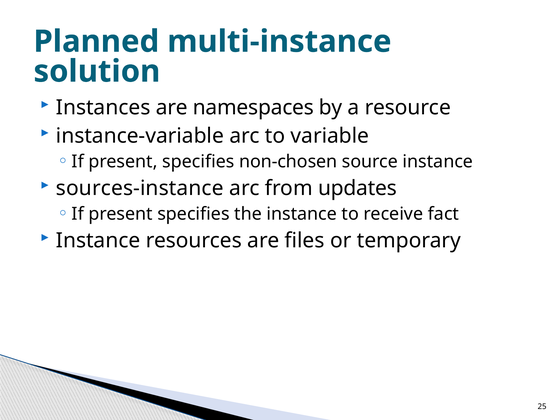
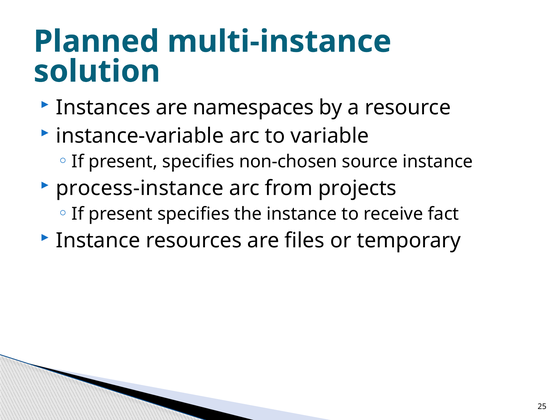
sources-instance: sources-instance -> process-instance
updates: updates -> projects
